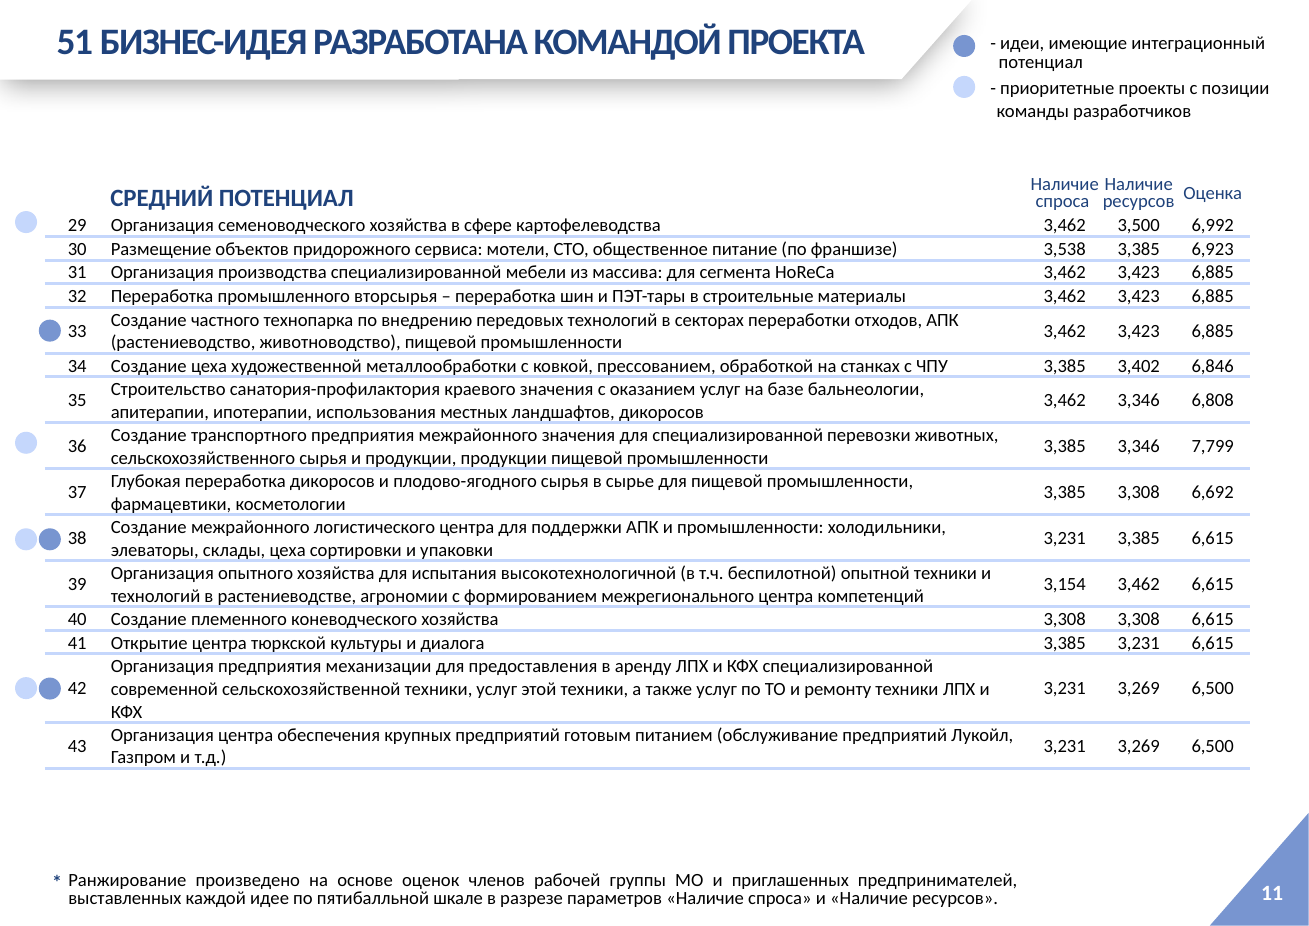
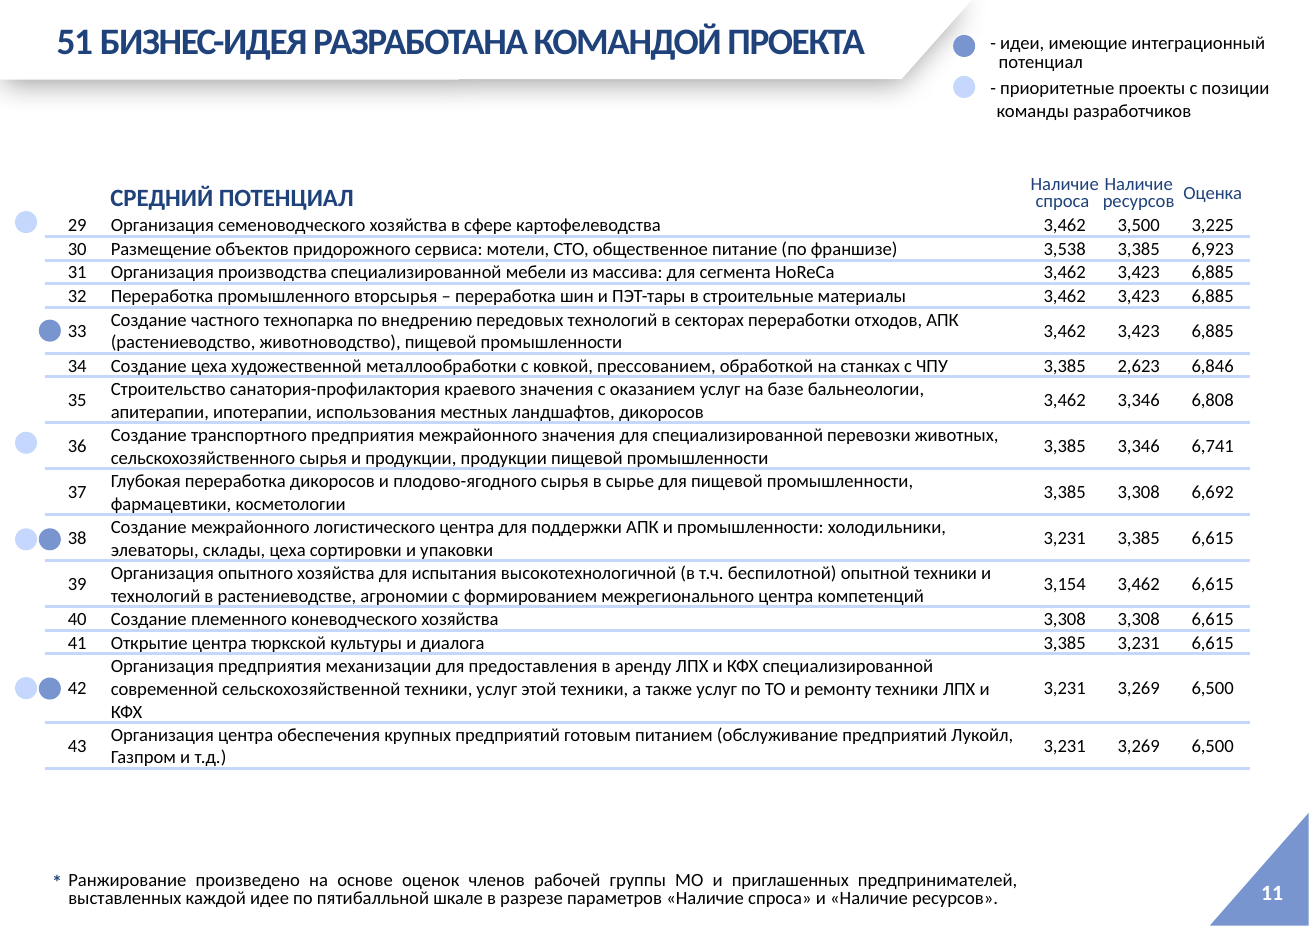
6,992: 6,992 -> 3,225
3,402: 3,402 -> 2,623
7,799: 7,799 -> 6,741
